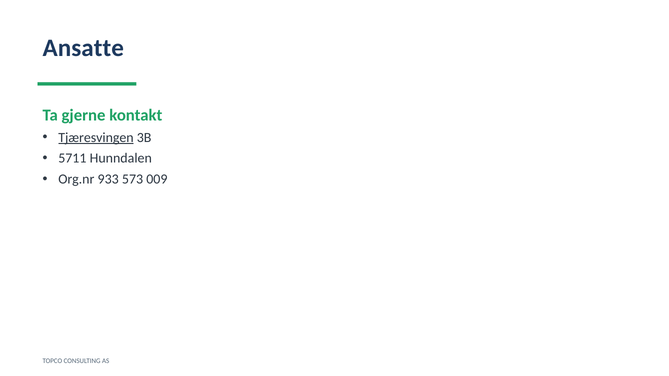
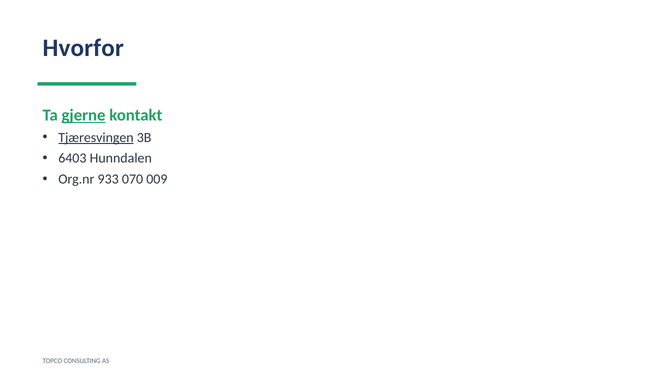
Ansatte: Ansatte -> Hvorfor
gjerne underline: none -> present
5711: 5711 -> 6403
573: 573 -> 070
